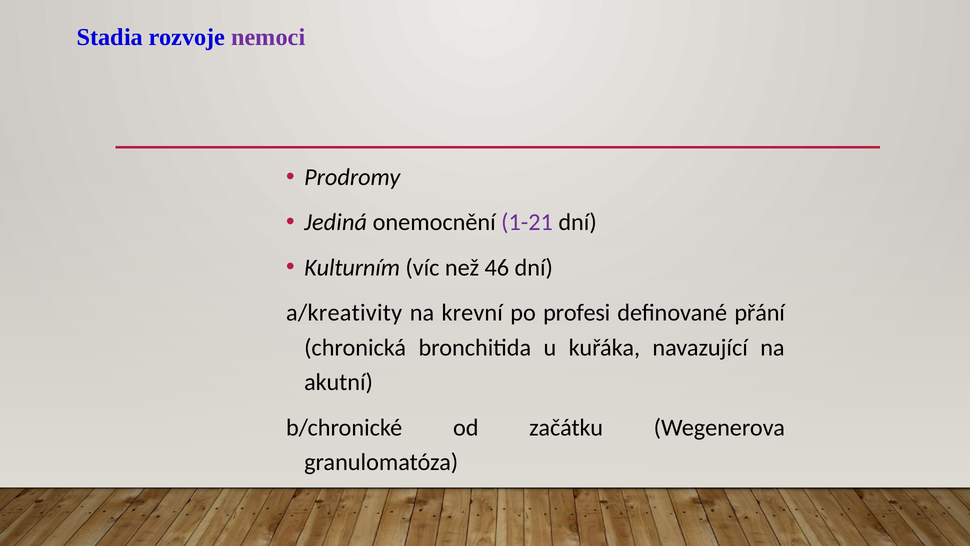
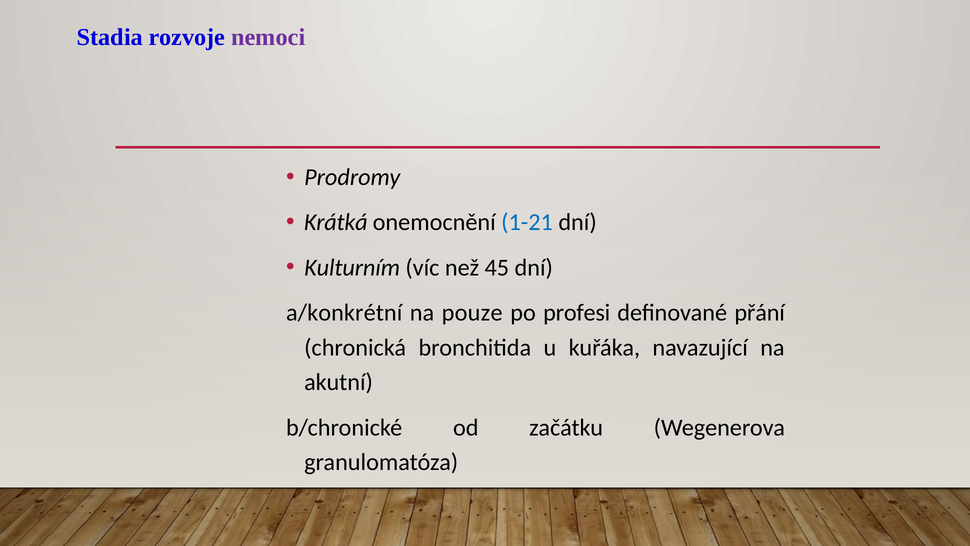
Jediná: Jediná -> Krátká
1-21 colour: purple -> blue
46: 46 -> 45
a/kreativity: a/kreativity -> a/konkrétní
krevní: krevní -> pouze
